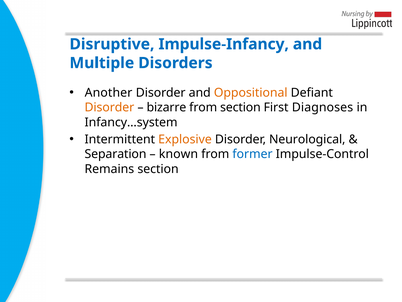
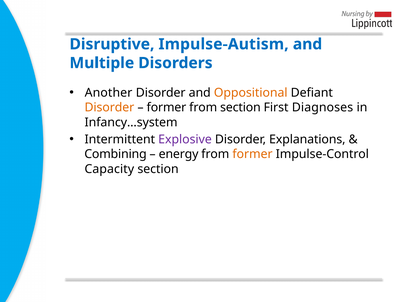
Impulse-Infancy: Impulse-Infancy -> Impulse-Autism
bizarre at (166, 107): bizarre -> former
Explosive colour: orange -> purple
Neurological: Neurological -> Explanations
Separation: Separation -> Combining
known: known -> energy
former at (252, 154) colour: blue -> orange
Remains: Remains -> Capacity
